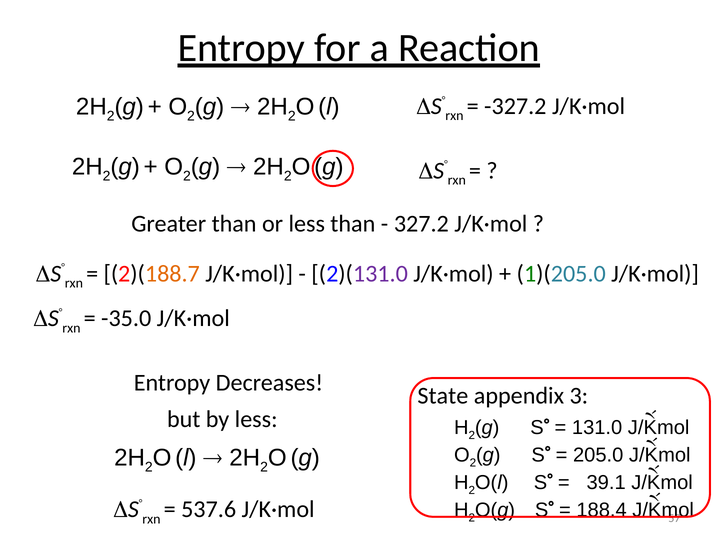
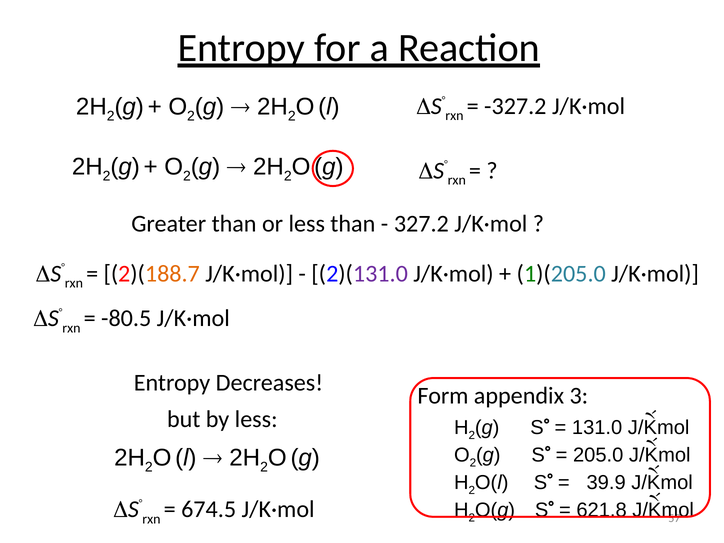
-35.0: -35.0 -> -80.5
State: State -> Form
39.1: 39.1 -> 39.9
537.6: 537.6 -> 674.5
188.4: 188.4 -> 621.8
